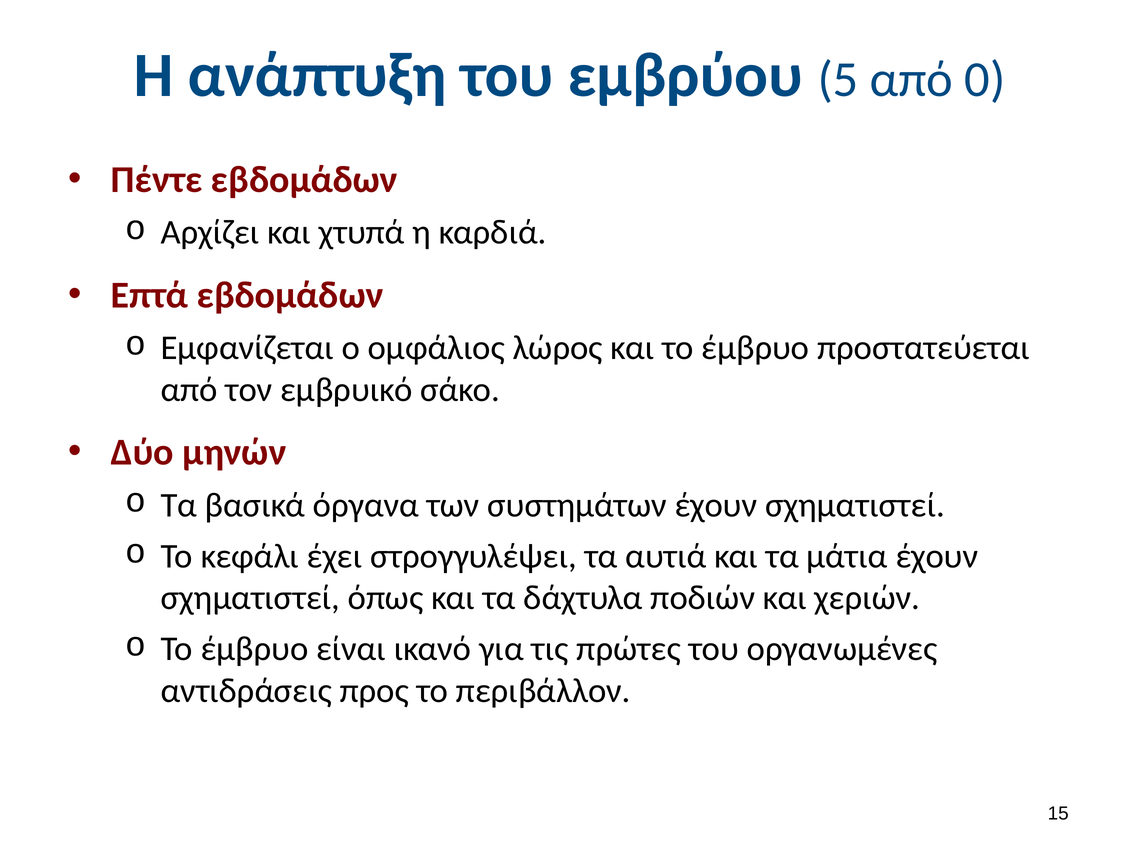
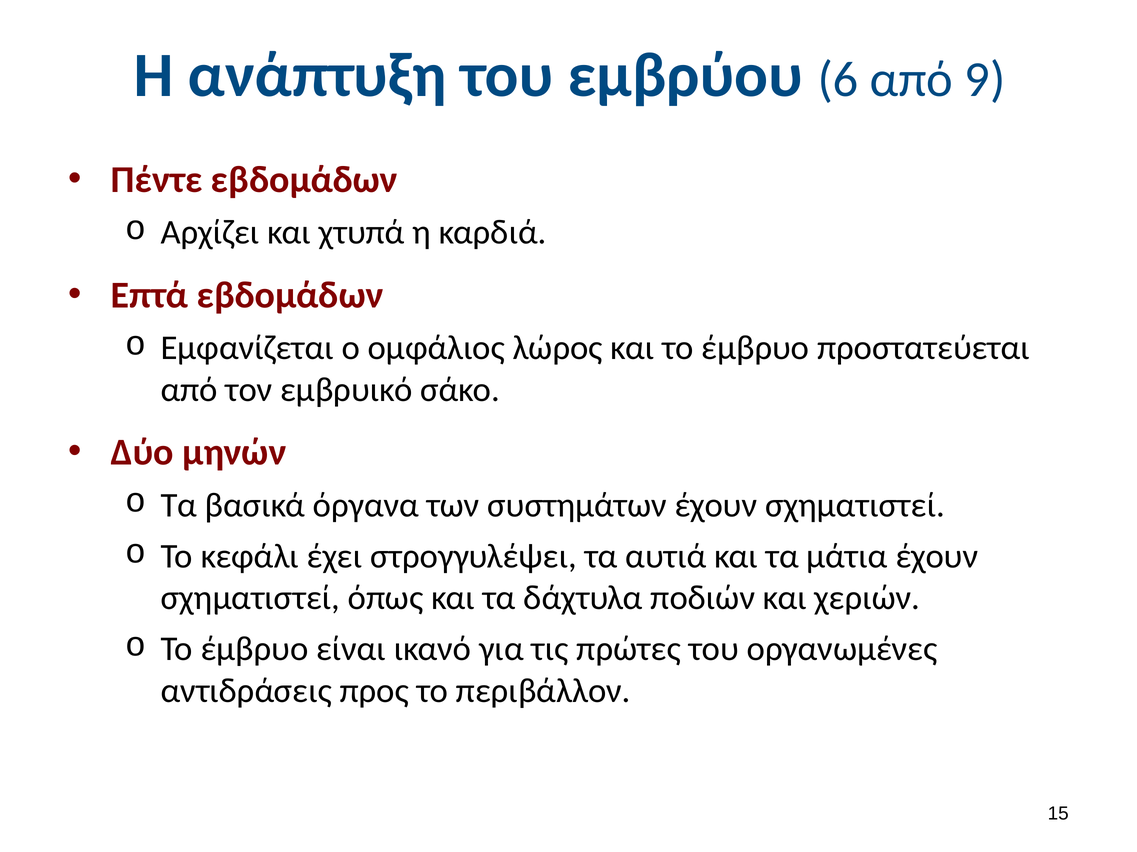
5: 5 -> 6
0: 0 -> 9
